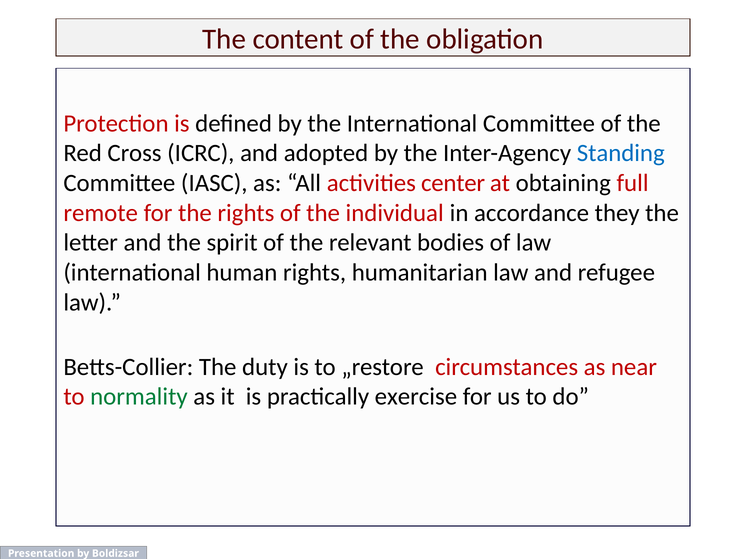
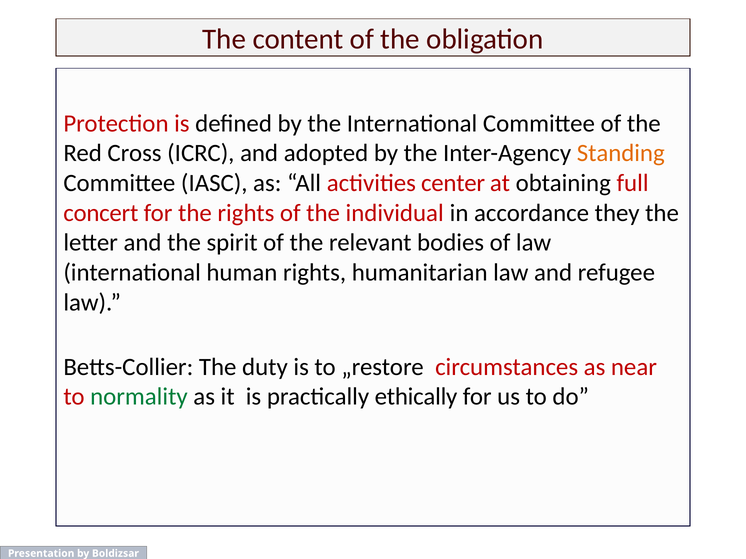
Standing colour: blue -> orange
remote: remote -> concert
exercise: exercise -> ethically
